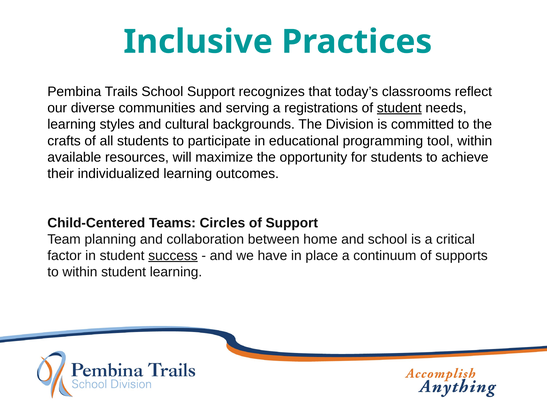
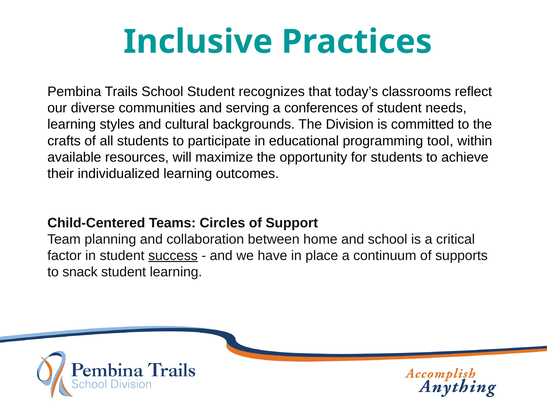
School Support: Support -> Student
registrations: registrations -> conferences
student at (399, 108) underline: present -> none
to within: within -> snack
